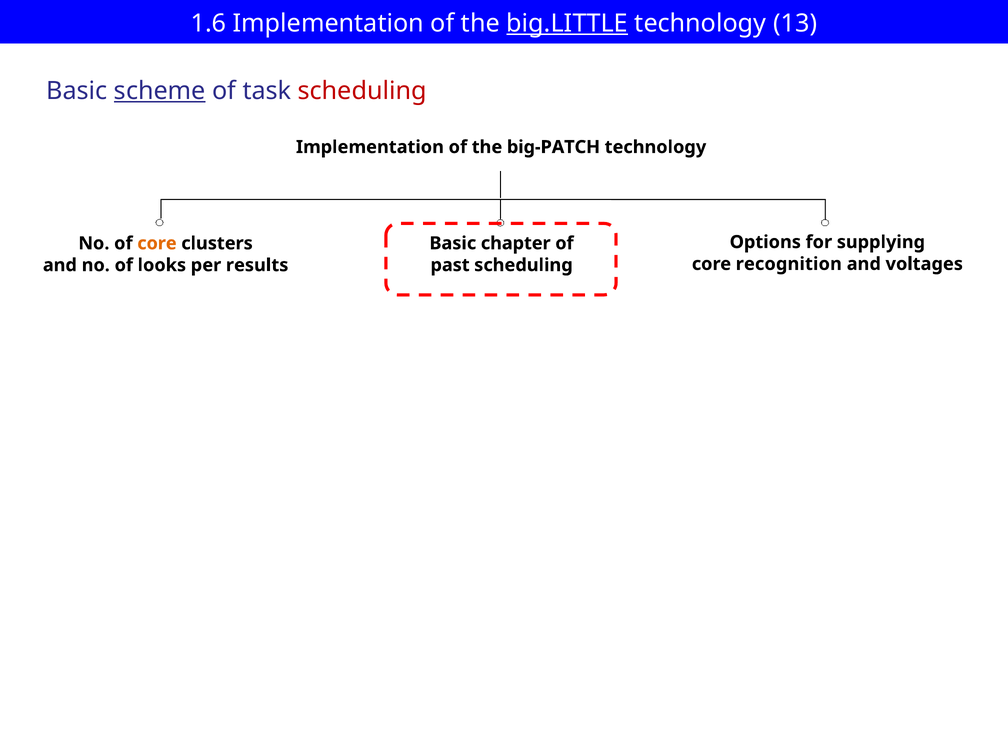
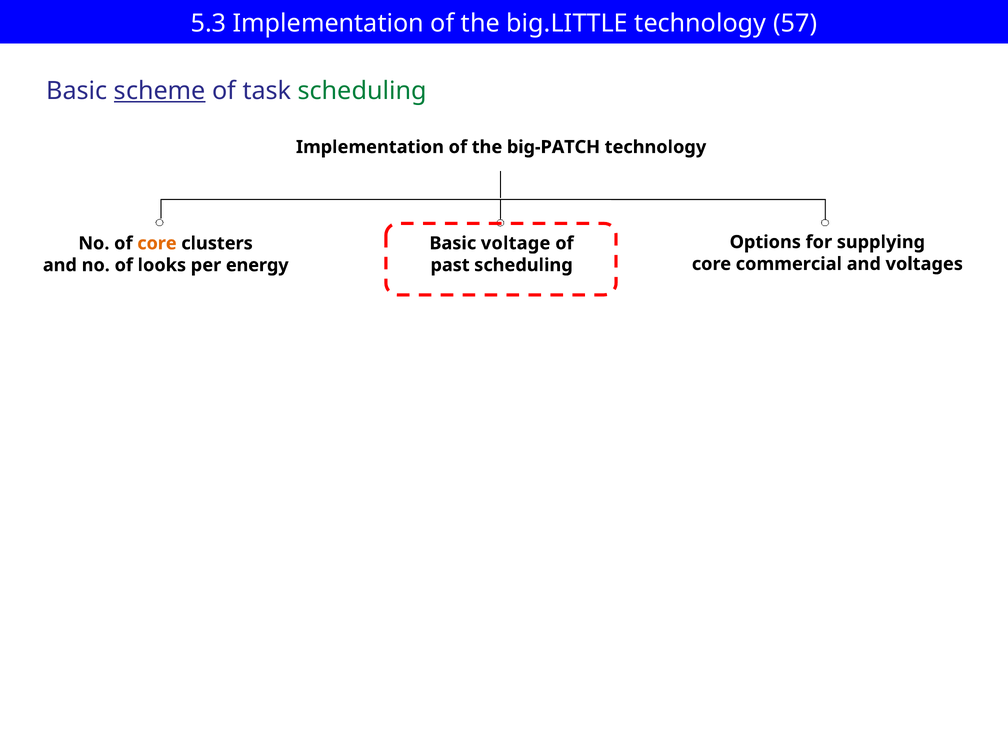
1.6: 1.6 -> 5.3
big.LITTLE underline: present -> none
13: 13 -> 57
scheduling at (362, 91) colour: red -> green
chapter: chapter -> voltage
recognition: recognition -> commercial
results: results -> energy
